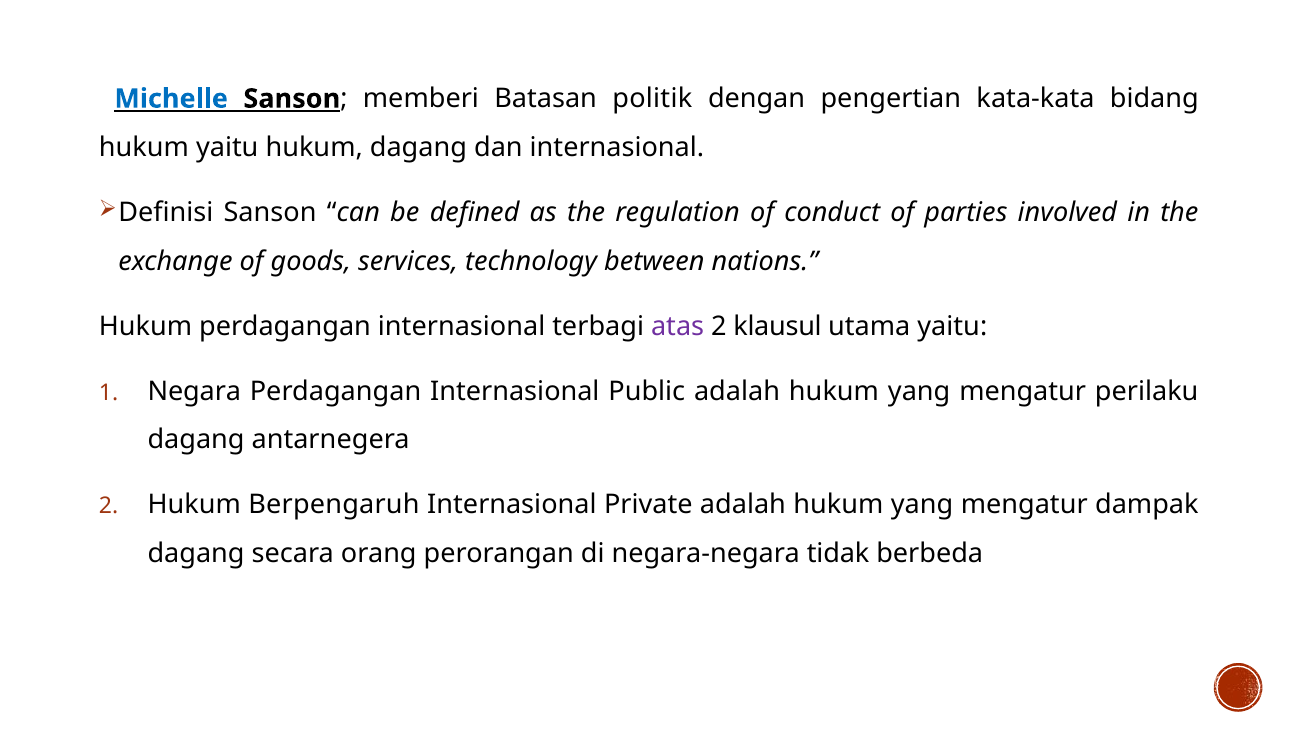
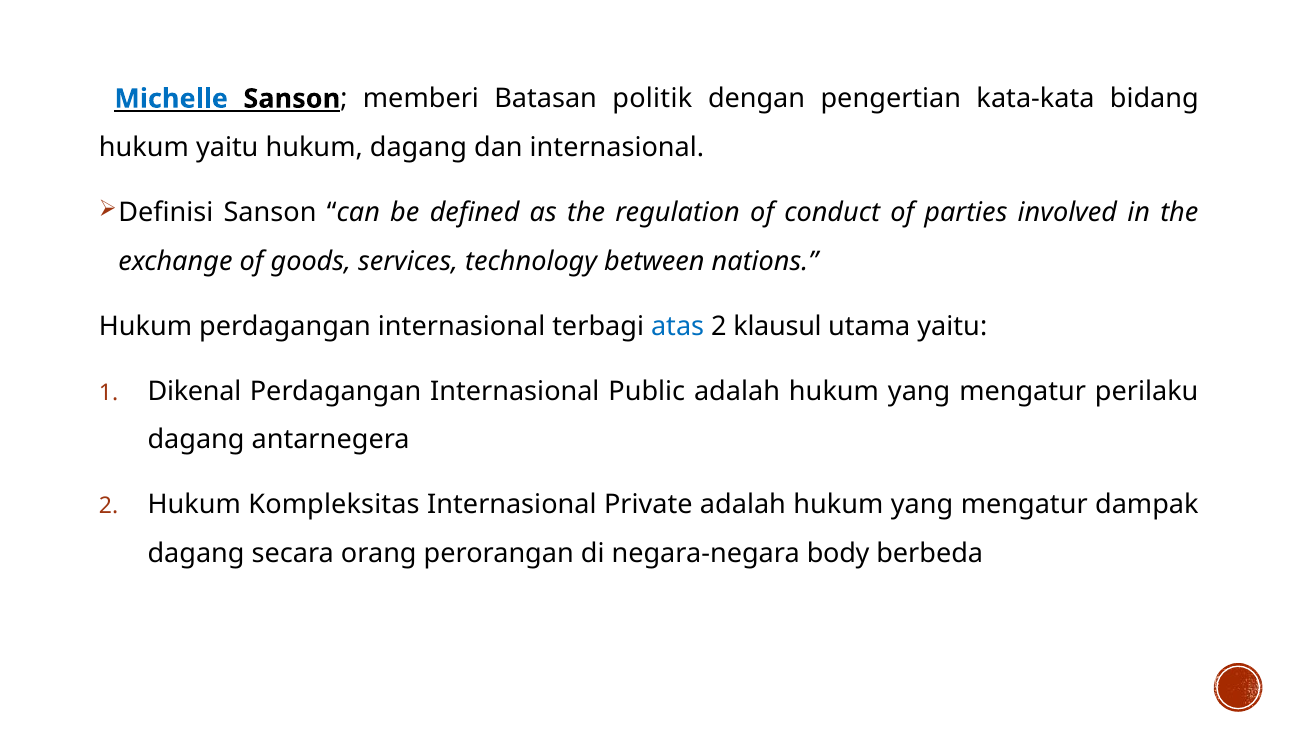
atas colour: purple -> blue
Negara: Negara -> Dikenal
Berpengaruh: Berpengaruh -> Kompleksitas
tidak: tidak -> body
